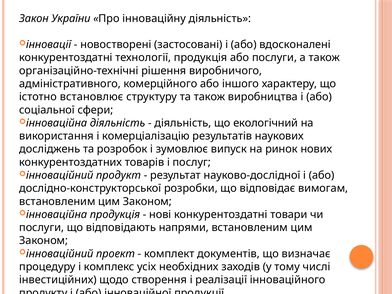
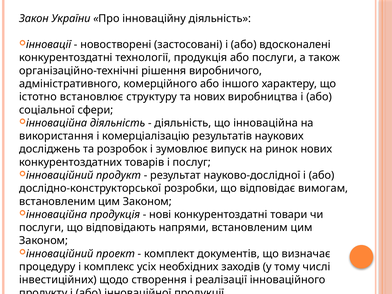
та також: також -> нових
що екологічний: екологічний -> інноваційна
